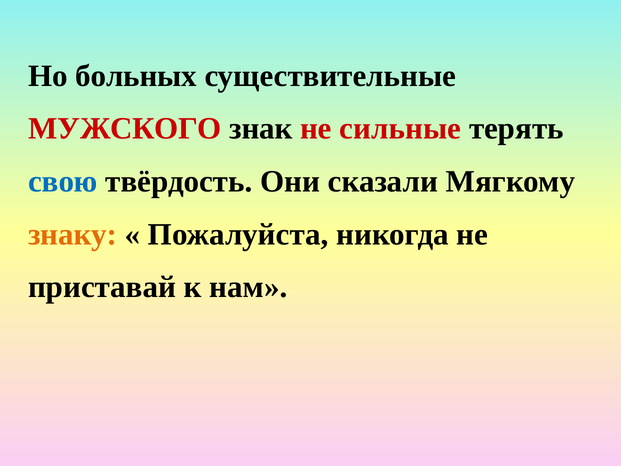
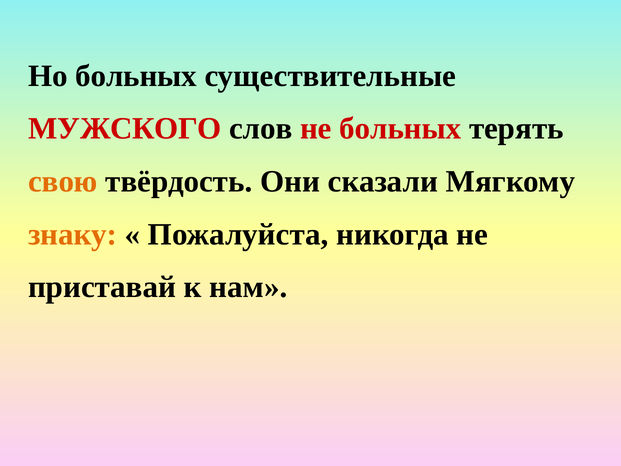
знак: знак -> слов
не сильные: сильные -> больных
свою colour: blue -> orange
